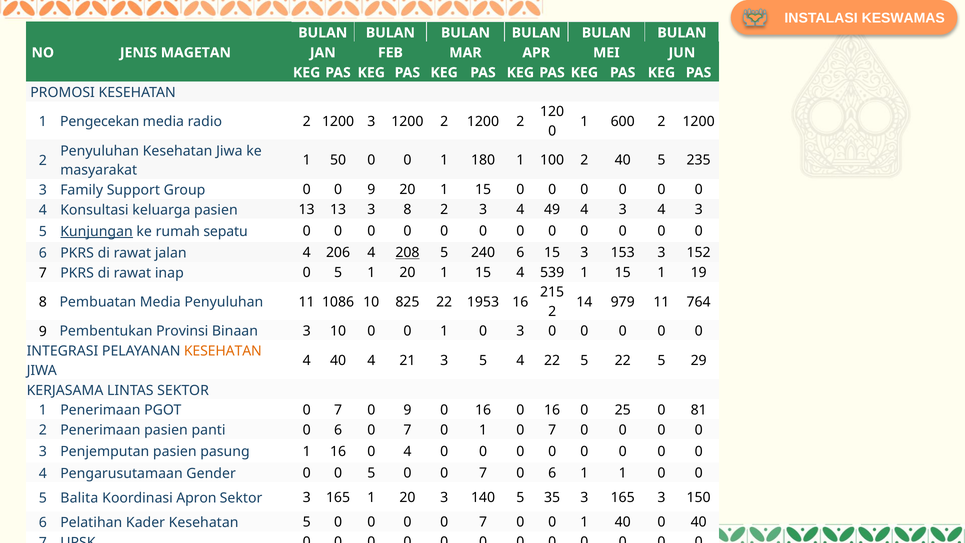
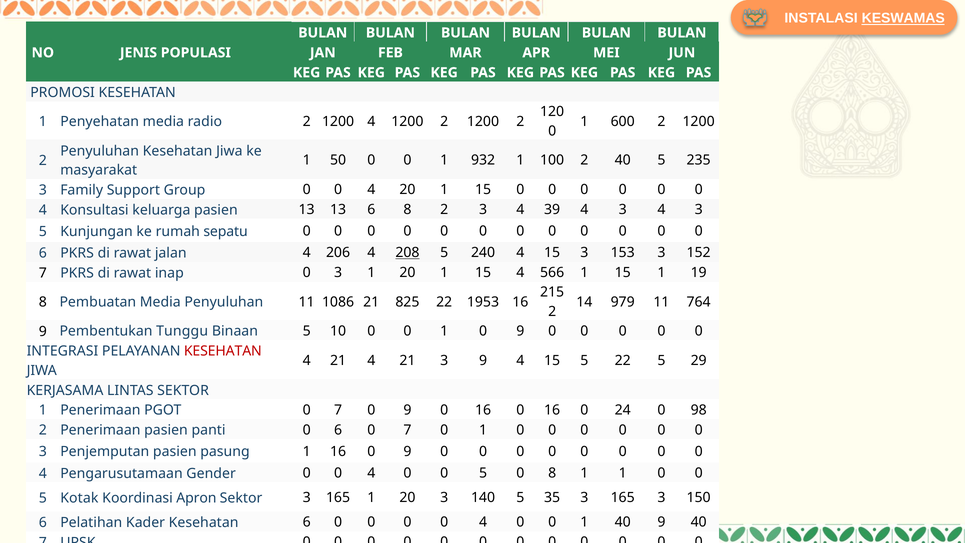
KESWAMAS underline: none -> present
MAGETAN: MAGETAN -> POPULASI
Pengecekan: Pengecekan -> Penyehatan
1200 3: 3 -> 4
180: 180 -> 932
9 at (371, 190): 9 -> 4
13 3: 3 -> 6
49: 49 -> 39
Kunjungan underline: present -> none
240 6: 6 -> 4
5 at (338, 273): 5 -> 3
539: 539 -> 566
1086 10: 10 -> 21
Provinsi: Provinsi -> Tunggu
Binaan 3: 3 -> 5
1 0 3: 3 -> 9
KESEHATAN at (223, 351) colour: orange -> red
40 at (338, 360): 40 -> 21
21 3 5: 5 -> 9
22 at (552, 360): 22 -> 15
25: 25 -> 24
81: 81 -> 98
0 1 0 7: 7 -> 0
16 0 4: 4 -> 9
5 at (371, 473): 5 -> 4
7 at (483, 473): 7 -> 5
6 at (552, 473): 6 -> 8
Balita: Balita -> Kotak
5 at (307, 522): 5 -> 6
7 at (483, 522): 7 -> 4
40 0: 0 -> 9
